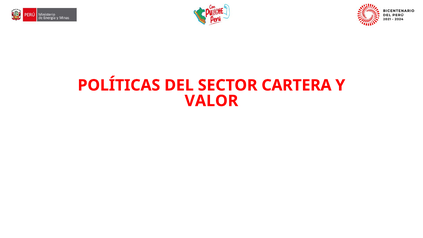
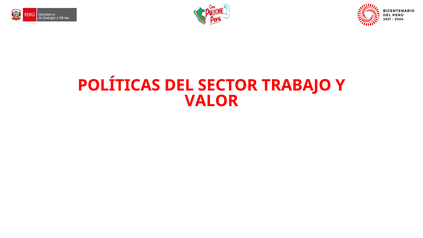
CARTERA: CARTERA -> TRABAJO
